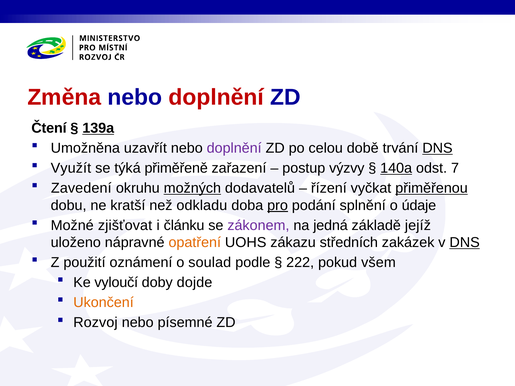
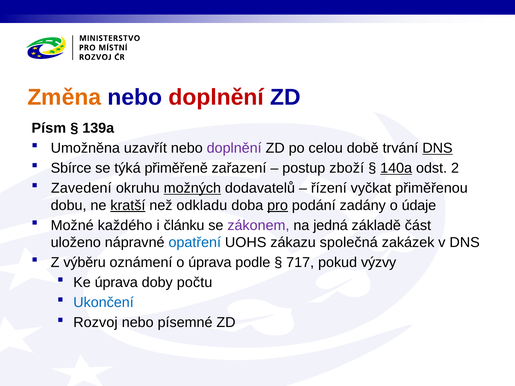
Změna colour: red -> orange
Čtení: Čtení -> Písm
139a underline: present -> none
Využít: Využít -> Sbírce
výzvy: výzvy -> zboží
7: 7 -> 2
přiměřenou underline: present -> none
kratší underline: none -> present
splnění: splnění -> zadány
zjišťovat: zjišťovat -> každého
jejíž: jejíž -> část
opatření colour: orange -> blue
středních: středních -> společná
DNS at (465, 243) underline: present -> none
použití: použití -> výběru
o soulad: soulad -> úprava
222: 222 -> 717
všem: všem -> výzvy
Ke vyloučí: vyloučí -> úprava
dojde: dojde -> počtu
Ukončení colour: orange -> blue
